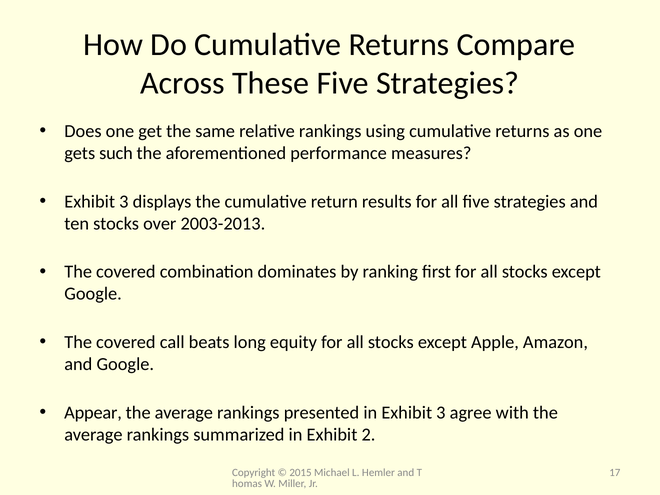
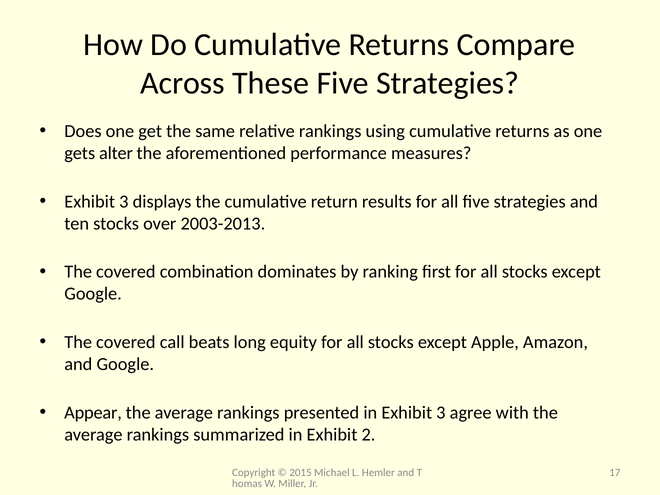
such: such -> alter
